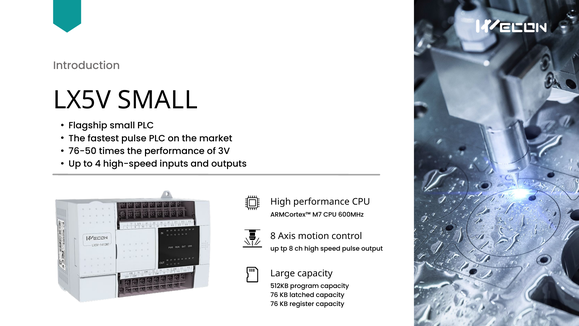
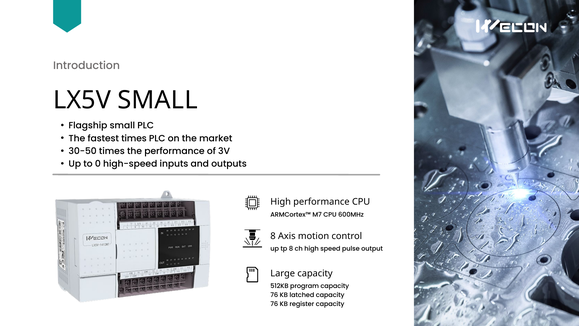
fastest pulse: pulse -> times
76-50: 76-50 -> 30-50
4: 4 -> 0
